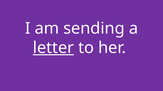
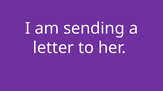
letter underline: present -> none
